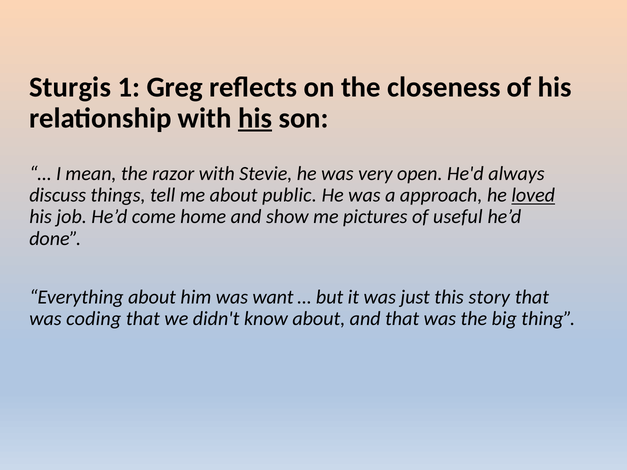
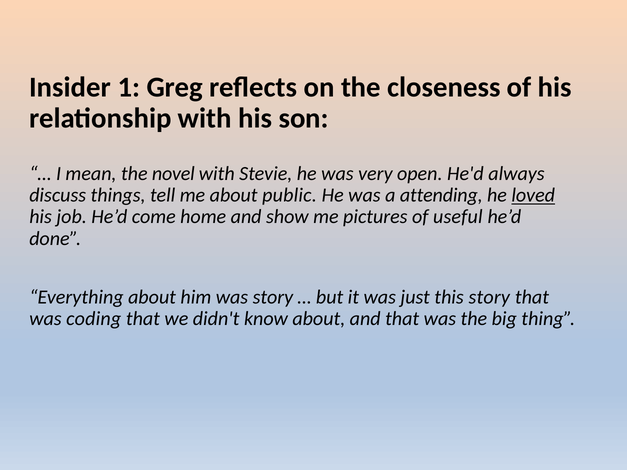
Sturgis: Sturgis -> Insider
his at (255, 118) underline: present -> none
razor: razor -> novel
approach: approach -> attending
was want: want -> story
